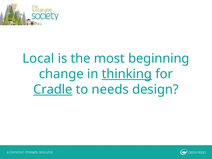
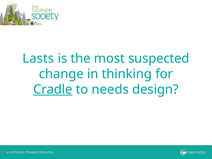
Local: Local -> Lasts
beginning: beginning -> suspected
thinking underline: present -> none
